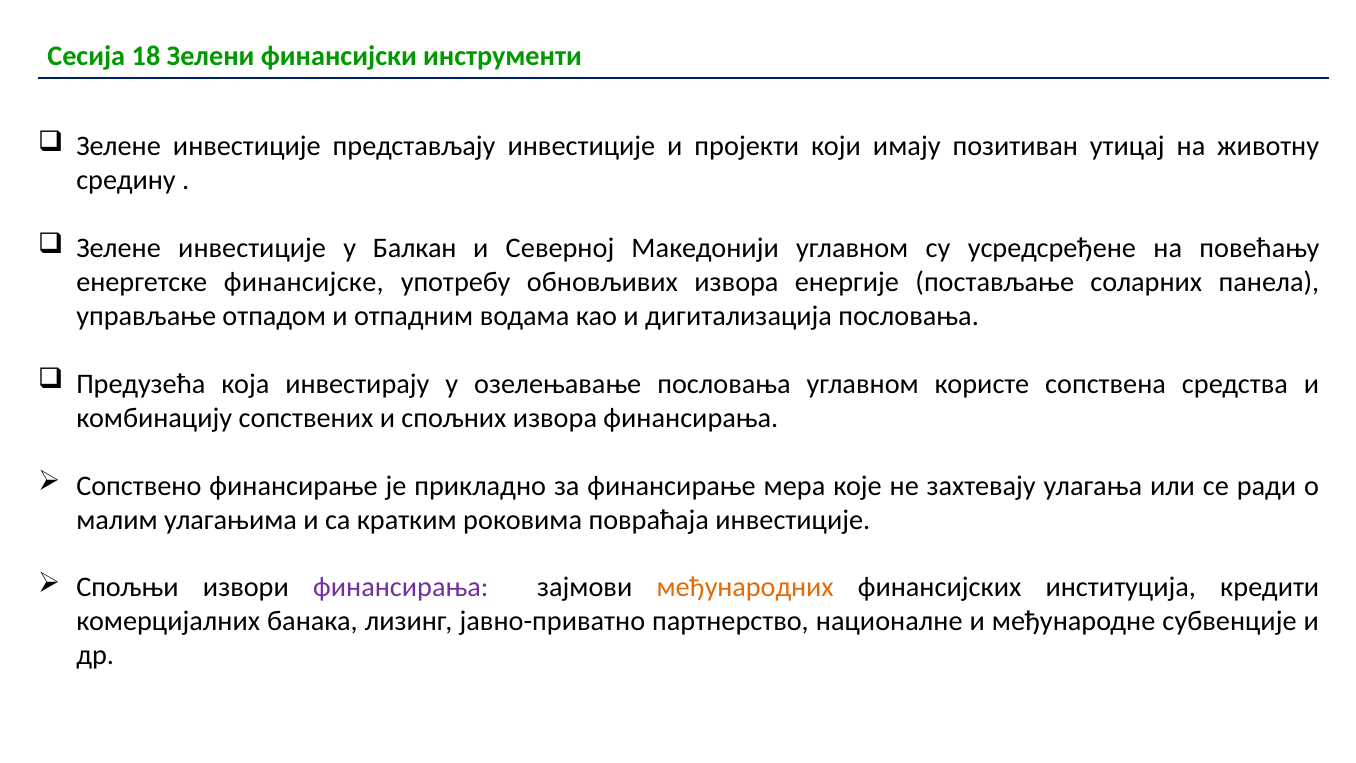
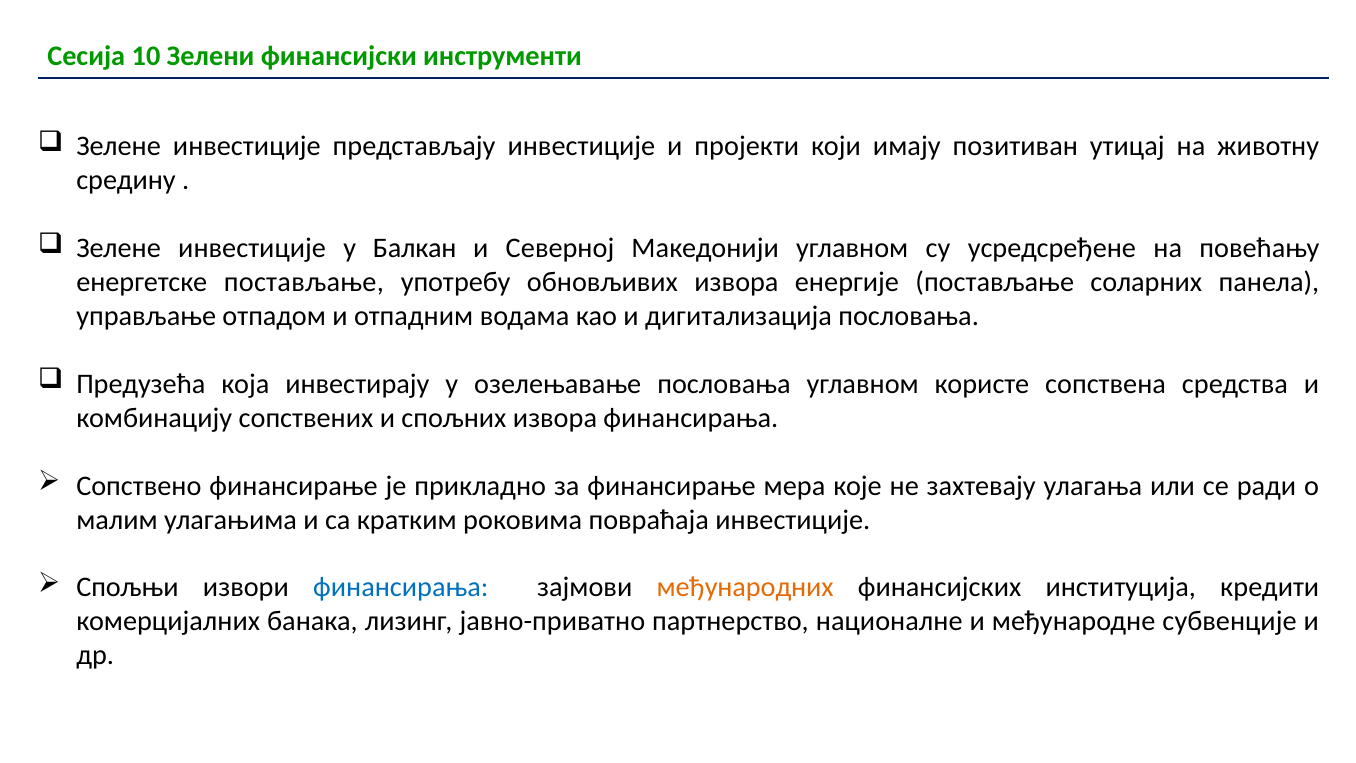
18: 18 -> 10
енергетске финансијске: финансијске -> постављање
финансирања at (401, 587) colour: purple -> blue
